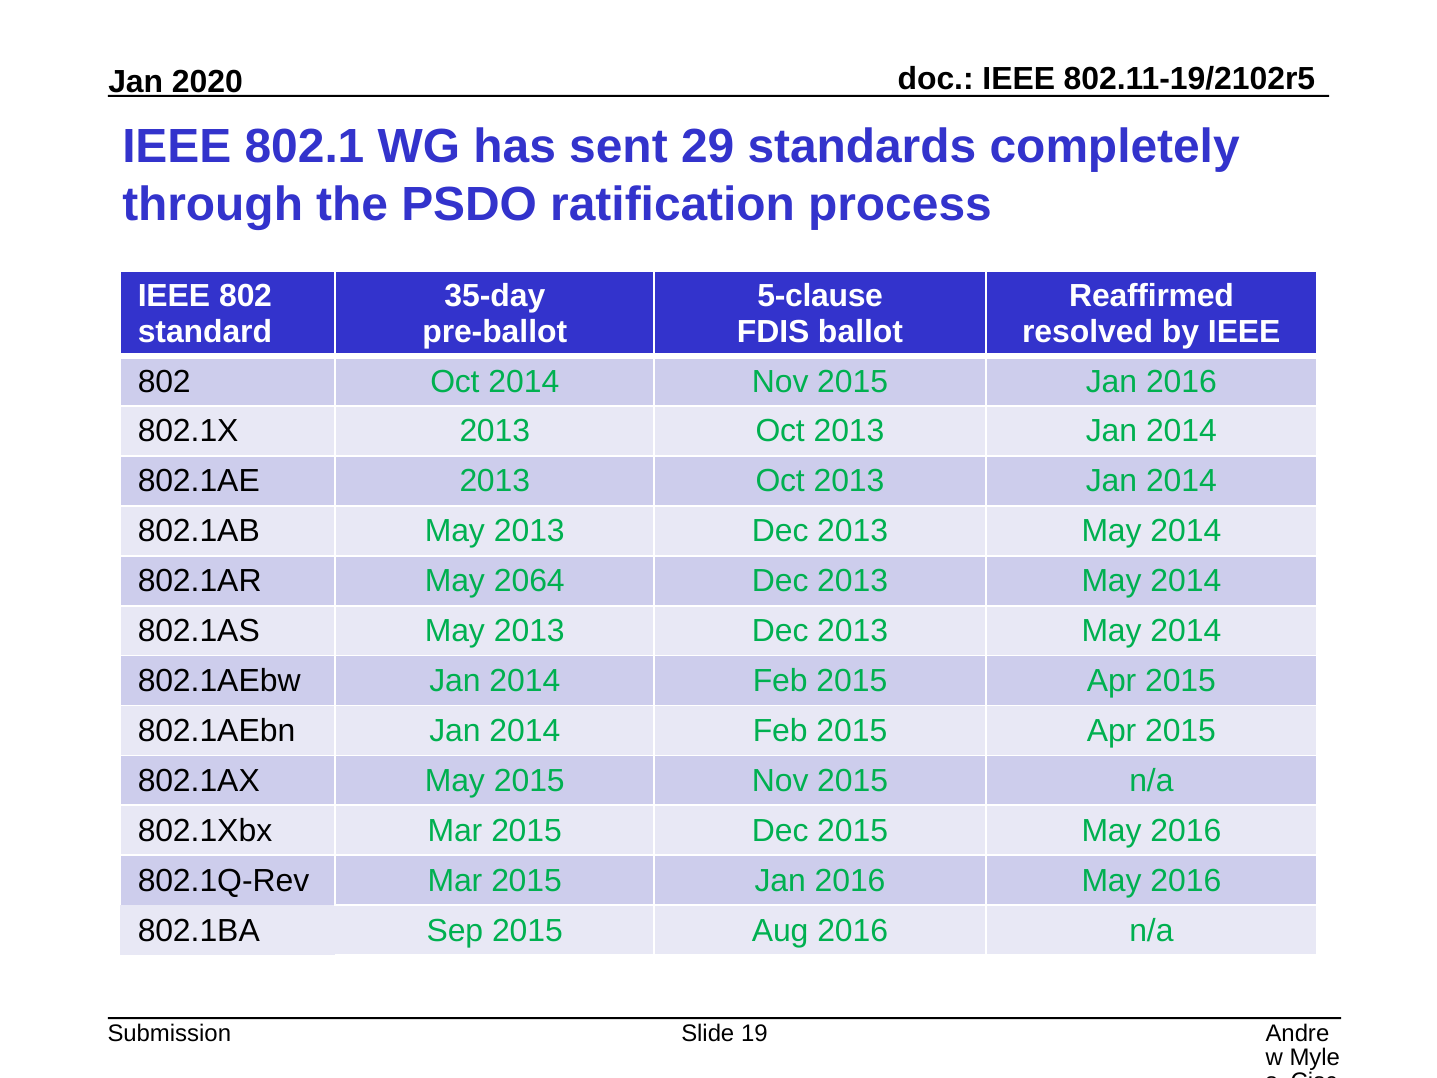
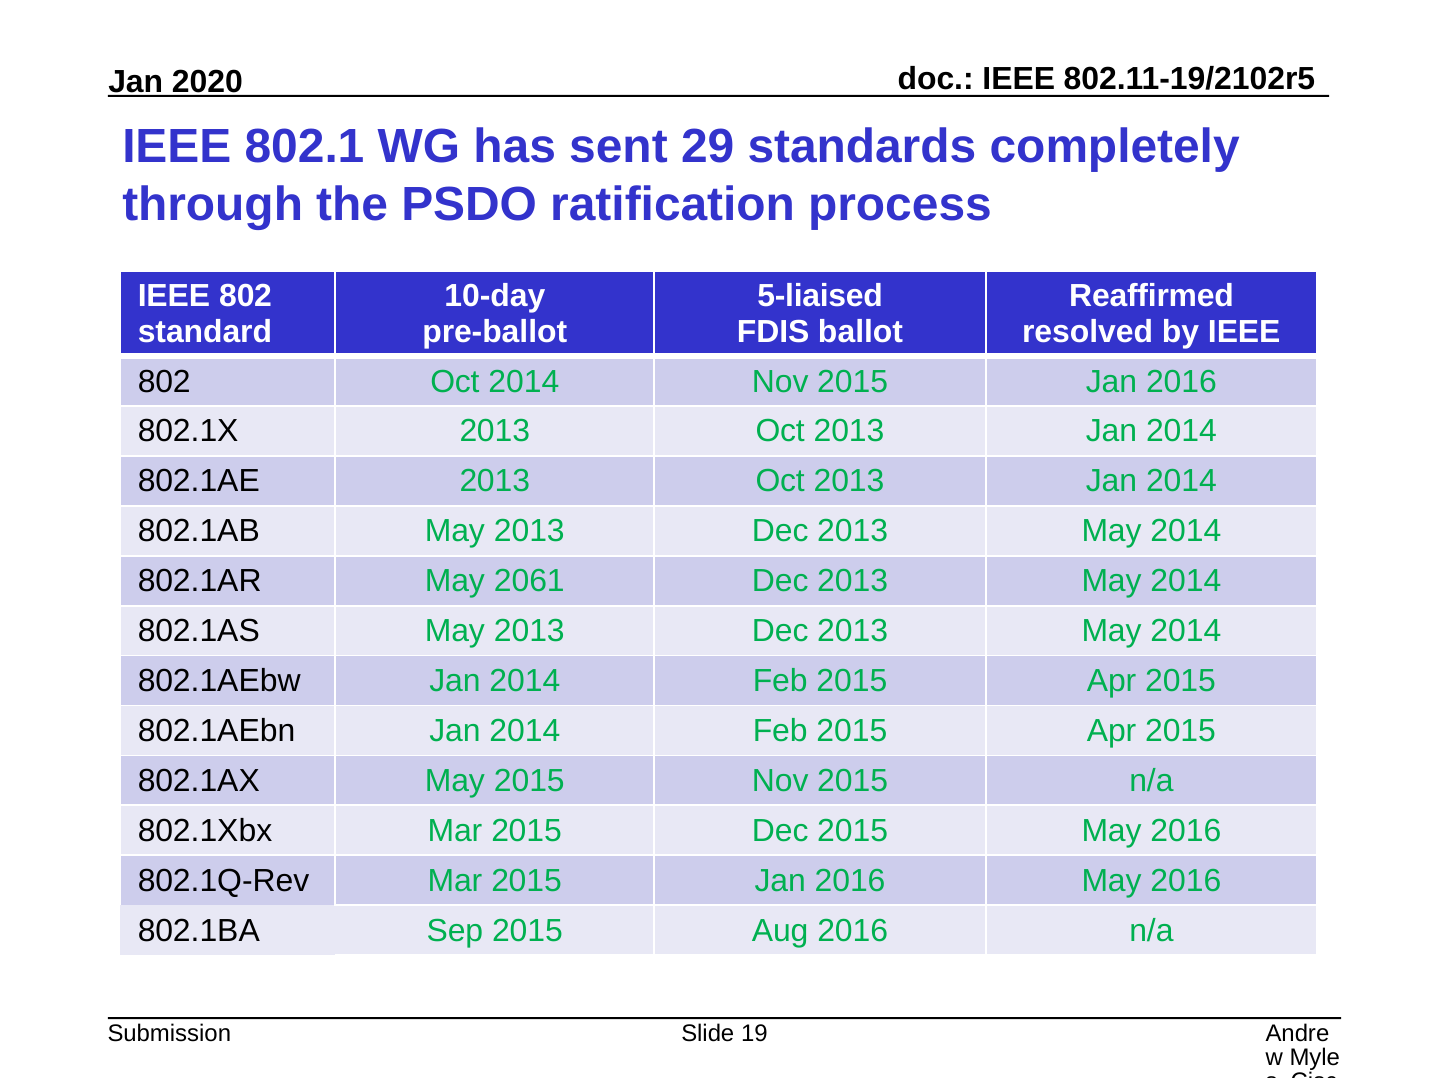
35-day: 35-day -> 10-day
5-clause: 5-clause -> 5-liaised
2064: 2064 -> 2061
